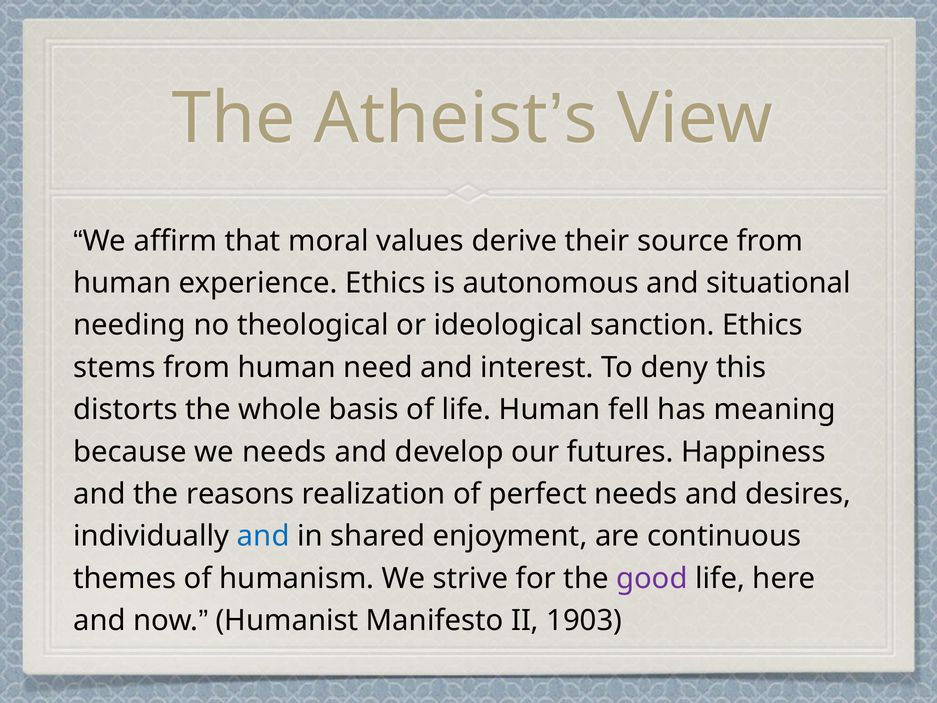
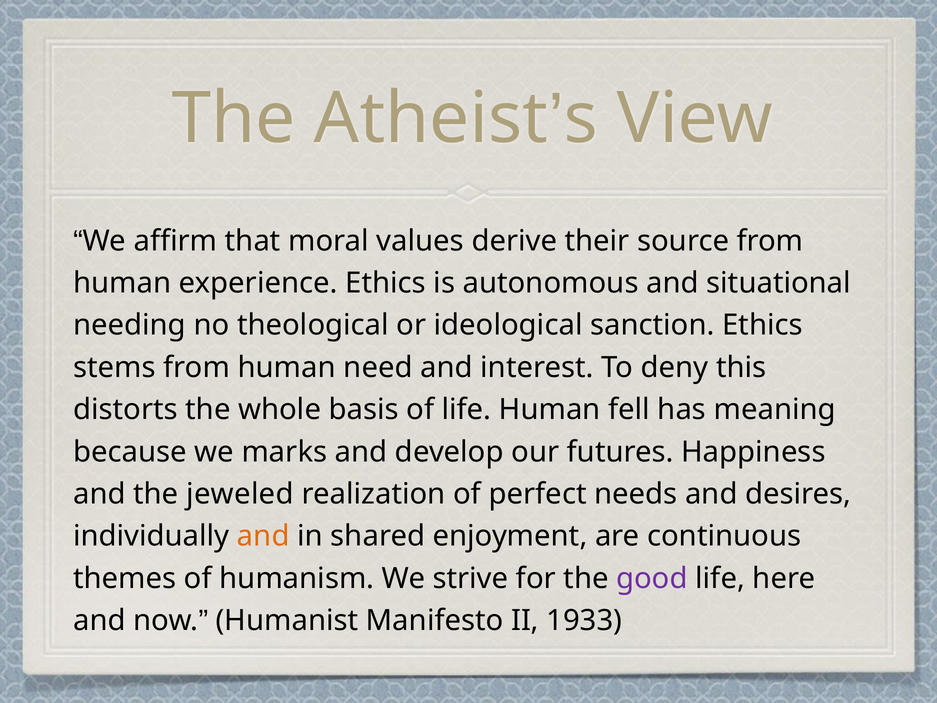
we needs: needs -> marks
reasons: reasons -> jeweled
and at (263, 536) colour: blue -> orange
1903: 1903 -> 1933
